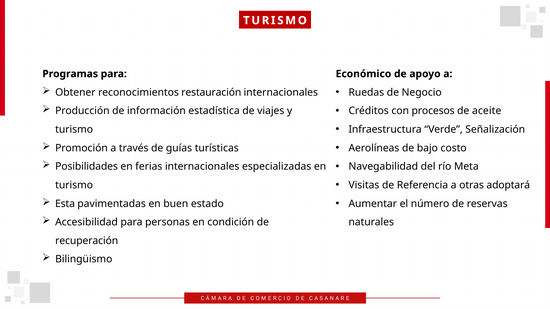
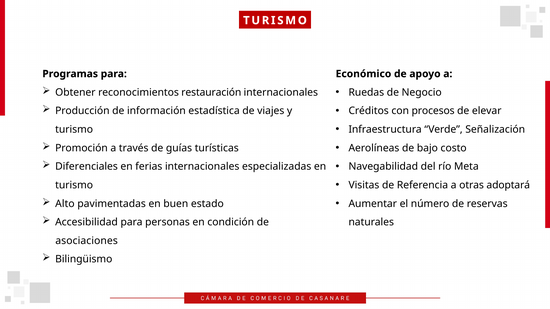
aceite: aceite -> elevar
Posibilidades: Posibilidades -> Diferenciales
Esta: Esta -> Alto
recuperación: recuperación -> asociaciones
